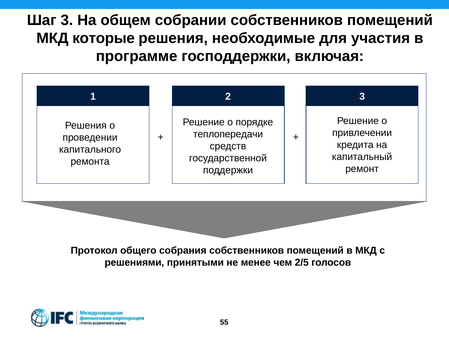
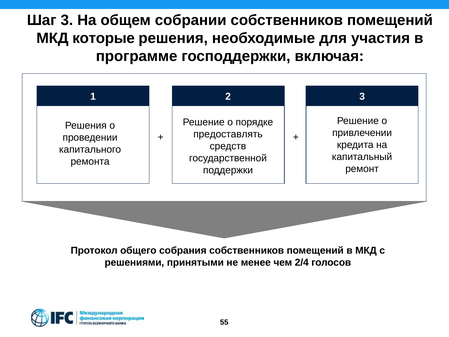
теплопередачи: теплопередачи -> предоставлять
2/5: 2/5 -> 2/4
